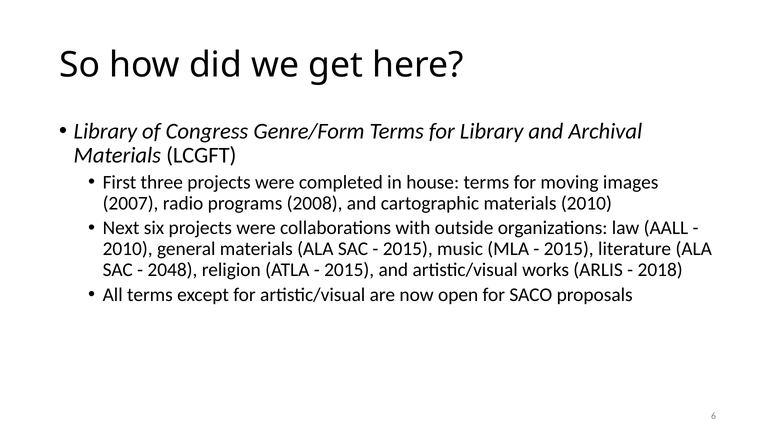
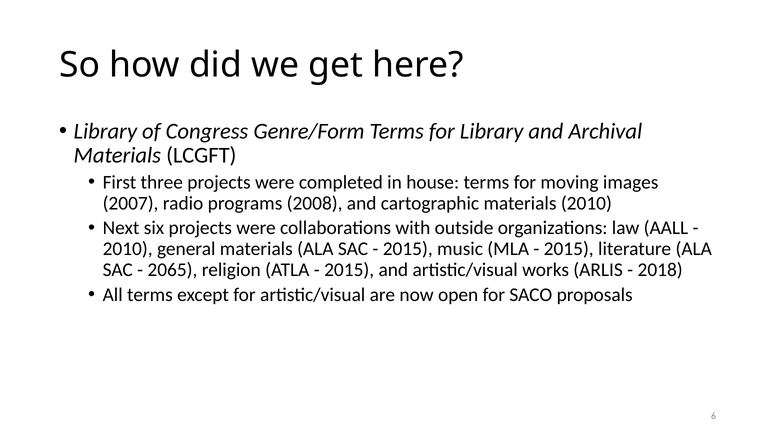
2048: 2048 -> 2065
